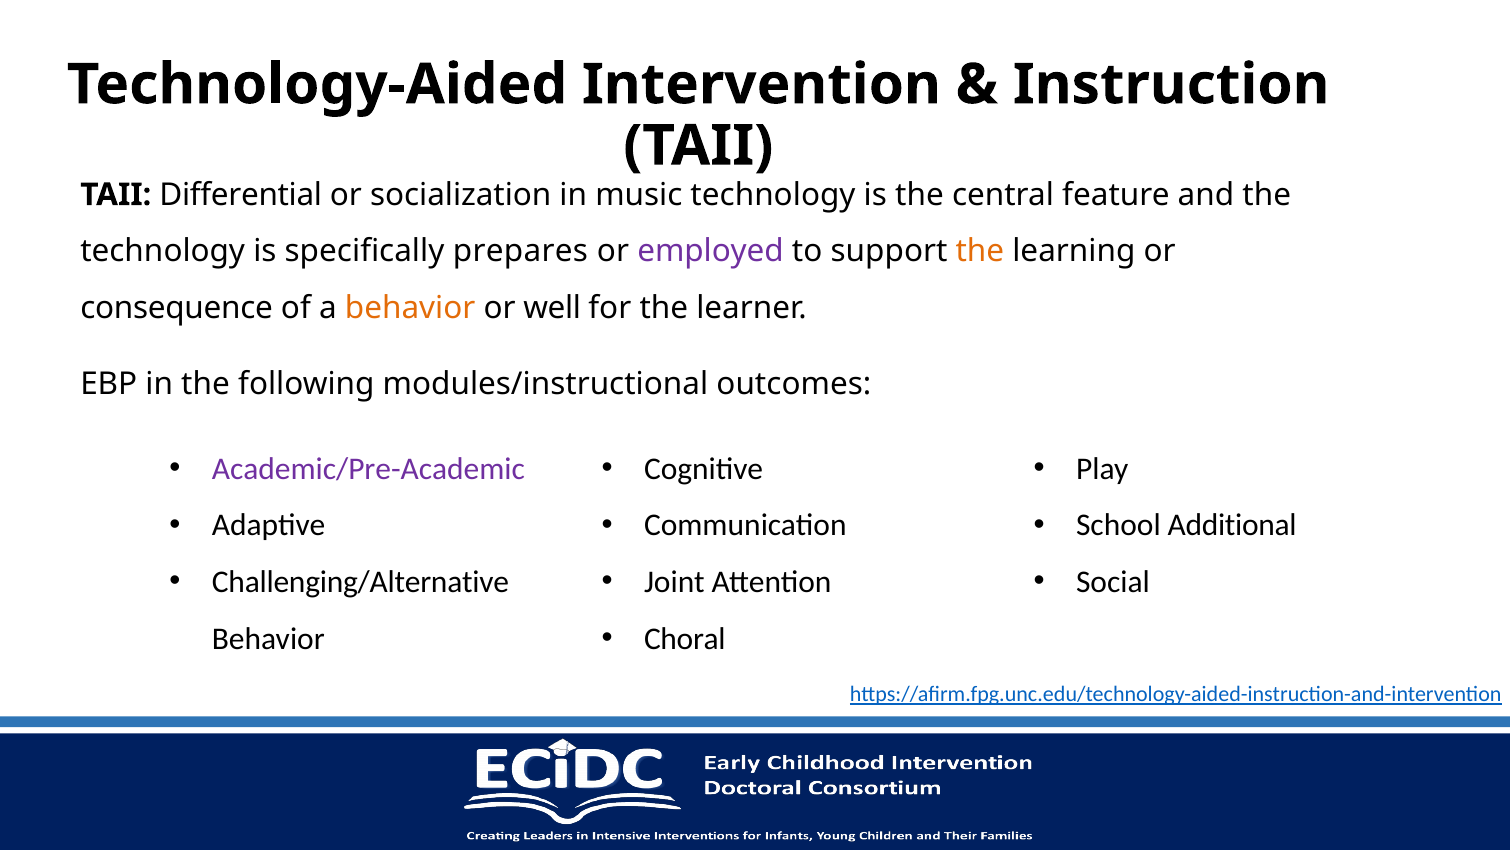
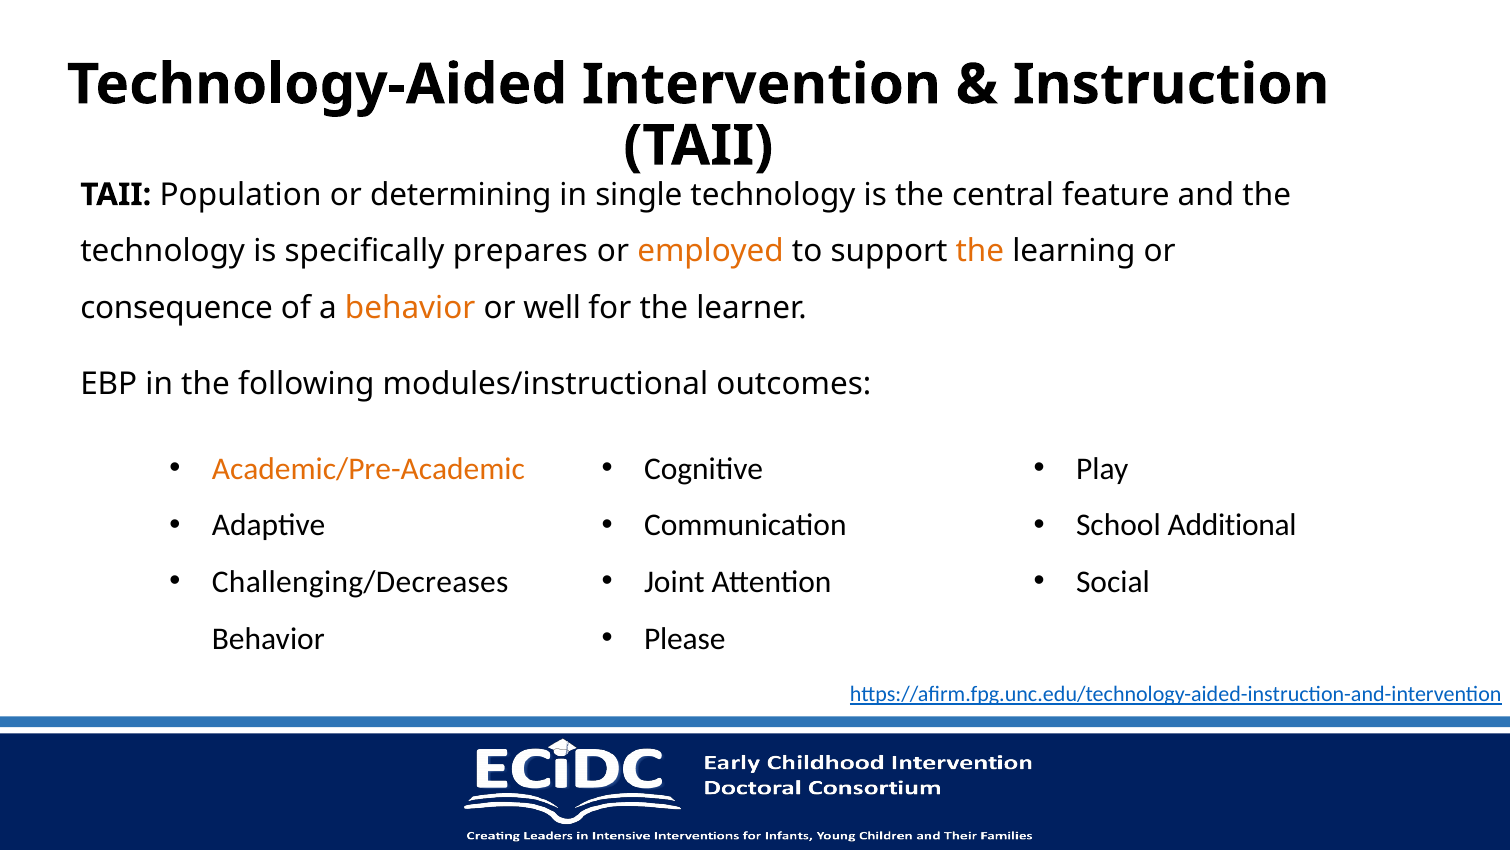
Differential: Differential -> Population
socialization: socialization -> determining
music: music -> single
employed colour: purple -> orange
Academic/Pre-Academic colour: purple -> orange
Challenging/Alternative: Challenging/Alternative -> Challenging/Decreases
Choral: Choral -> Please
